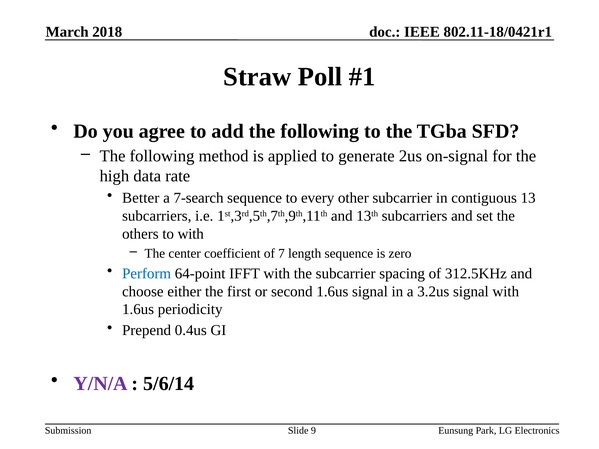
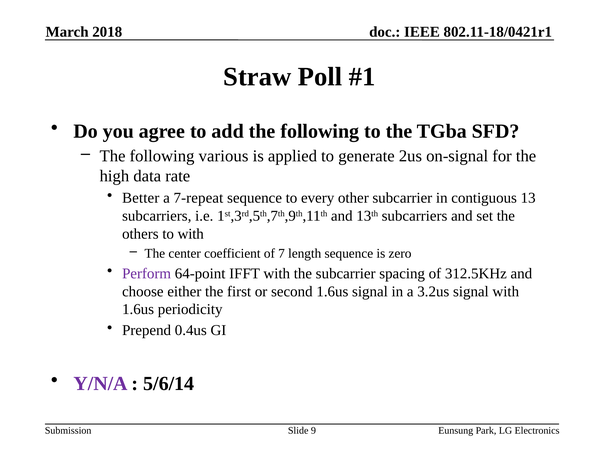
method: method -> various
7-search: 7-search -> 7-repeat
Perform colour: blue -> purple
